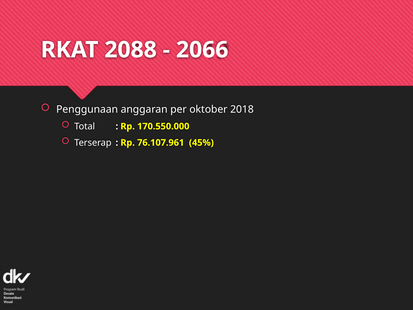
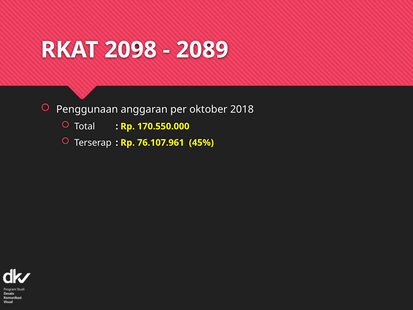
2088: 2088 -> 2098
2066: 2066 -> 2089
